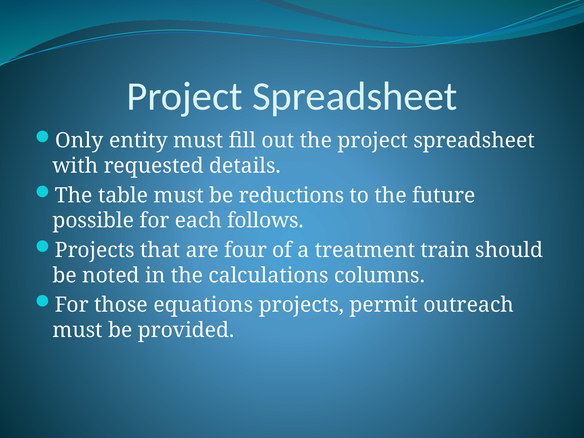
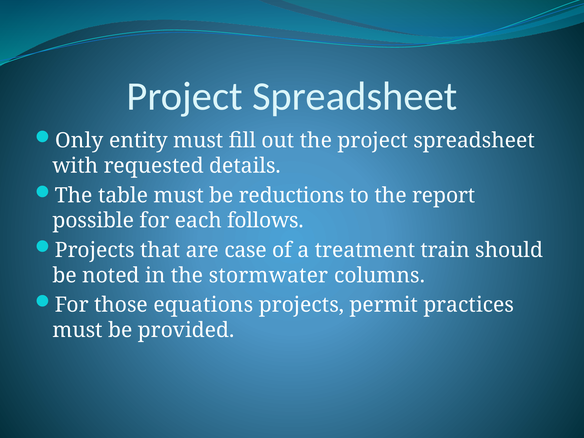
future: future -> report
four: four -> case
calculations: calculations -> stormwater
outreach: outreach -> practices
